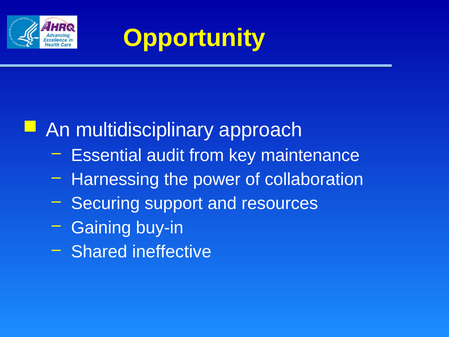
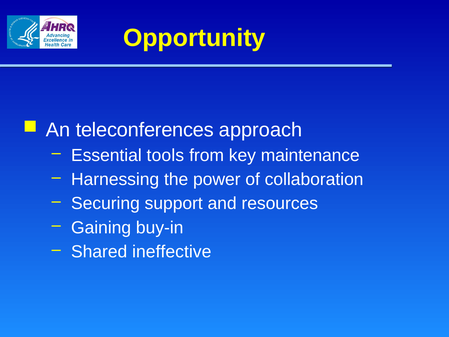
multidisciplinary: multidisciplinary -> teleconferences
audit: audit -> tools
